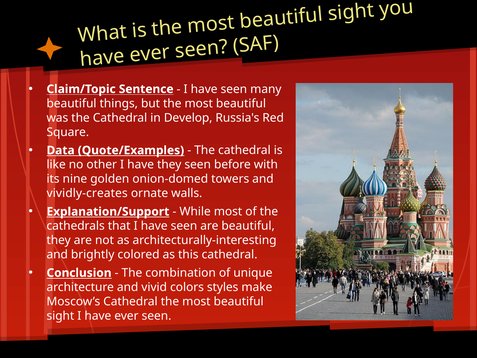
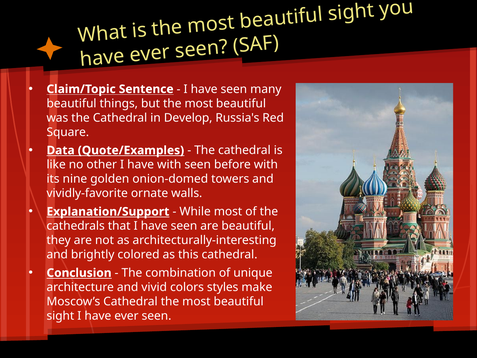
have they: they -> with
vividly-creates: vividly-creates -> vividly-favorite
